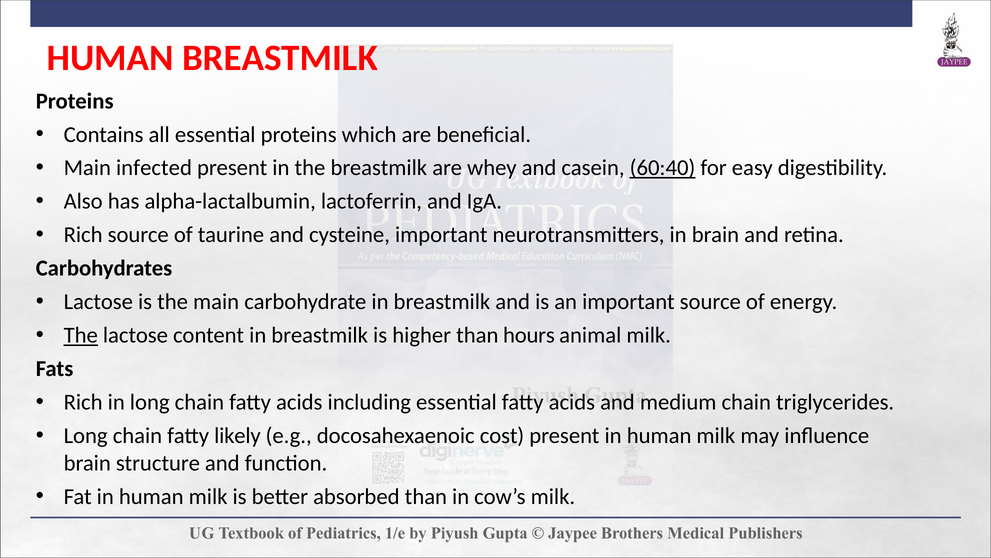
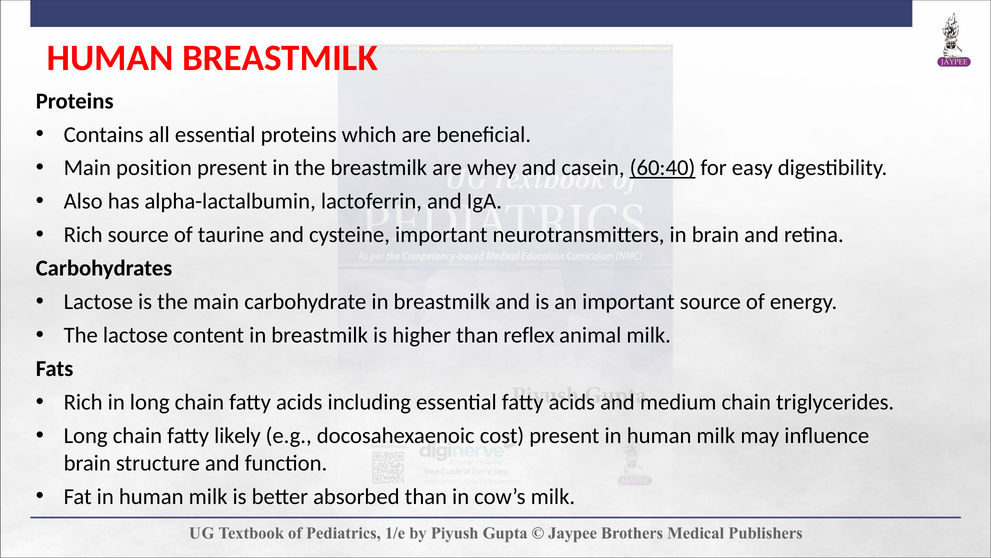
infected: infected -> position
The at (81, 335) underline: present -> none
hours: hours -> reflex
